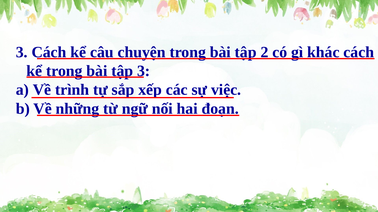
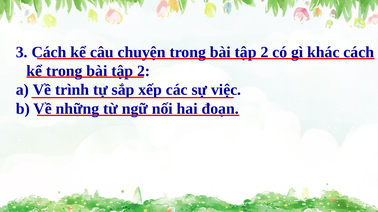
3 at (144, 71): 3 -> 2
